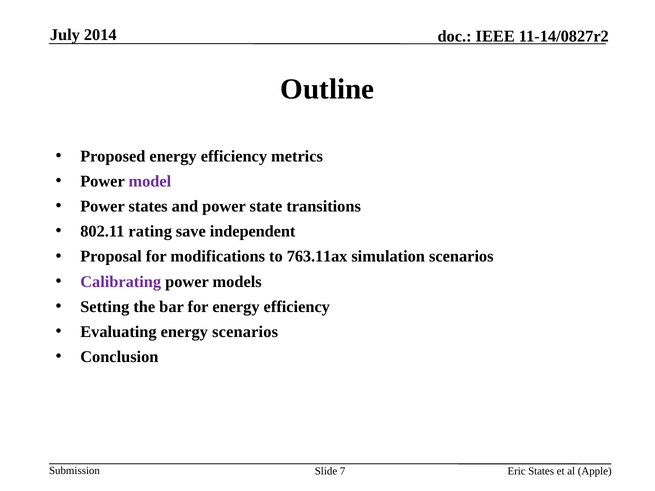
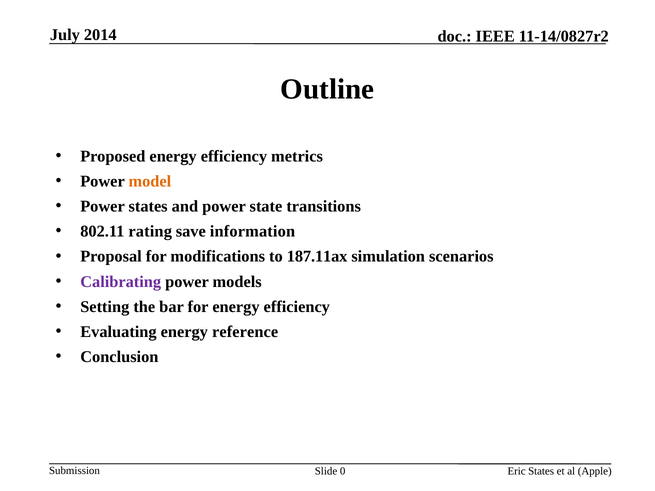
model colour: purple -> orange
independent: independent -> information
763.11ax: 763.11ax -> 187.11ax
energy scenarios: scenarios -> reference
7: 7 -> 0
